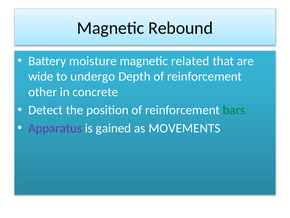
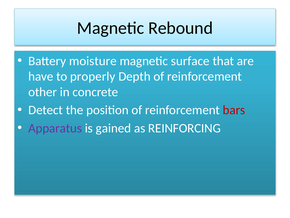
related: related -> surface
wide: wide -> have
undergo: undergo -> properly
bars colour: green -> red
MOVEMENTS: MOVEMENTS -> REINFORCING
